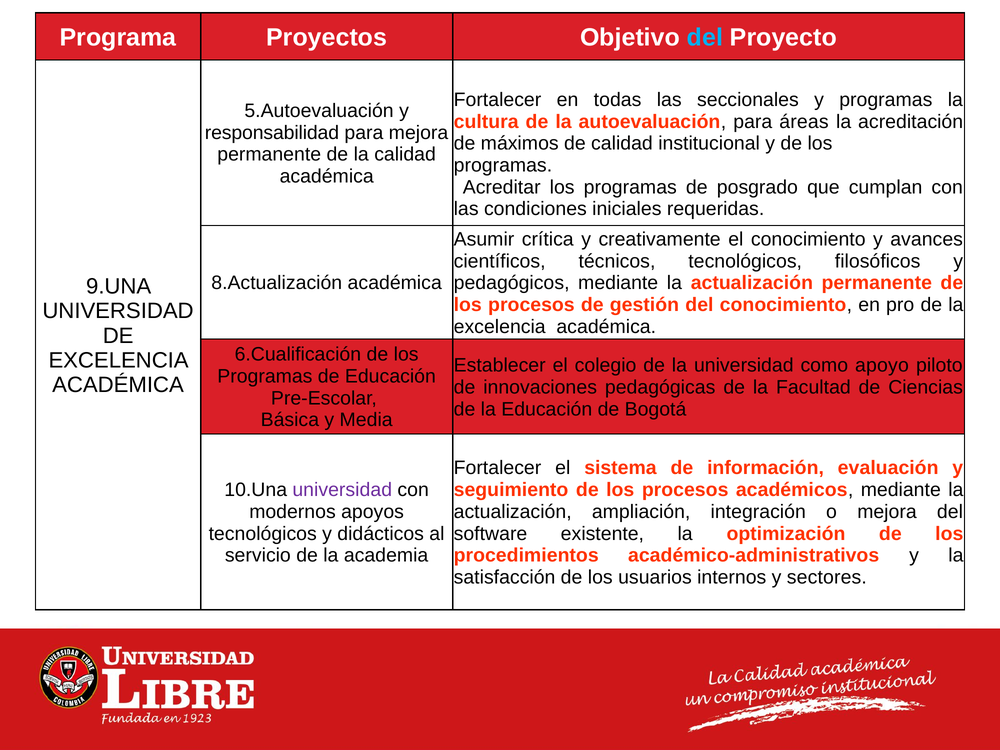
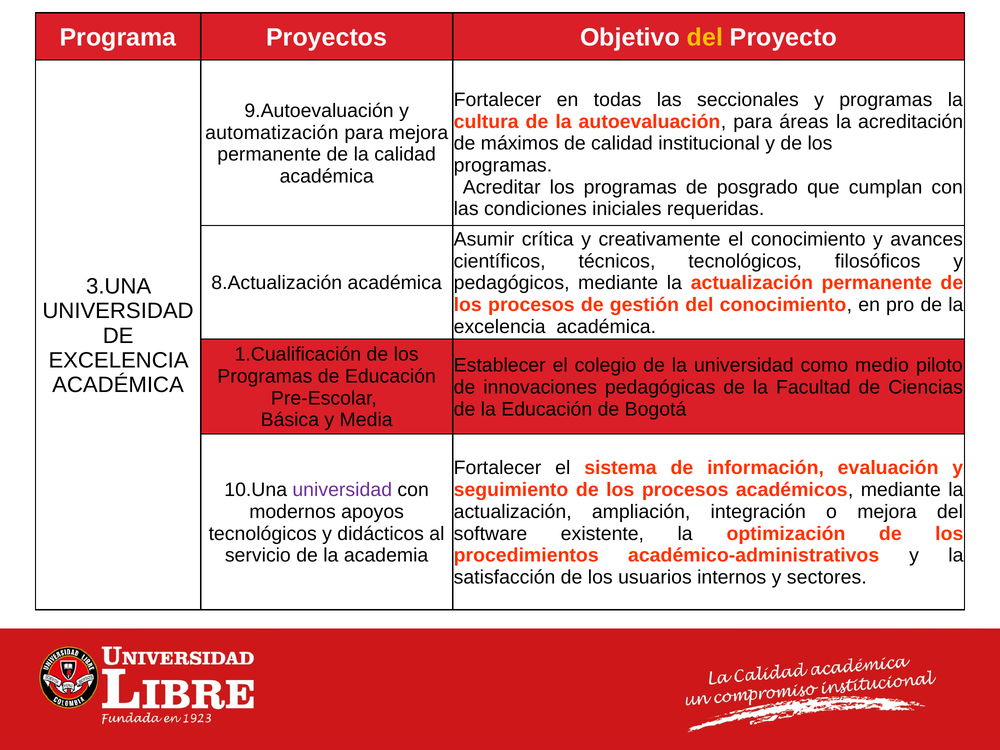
del at (705, 37) colour: light blue -> yellow
5.Autoevaluación: 5.Autoevaluación -> 9.Autoevaluación
responsabilidad: responsabilidad -> automatización
9.UNA: 9.UNA -> 3.UNA
6.Cualificación: 6.Cualificación -> 1.Cualificación
apoyo: apoyo -> medio
